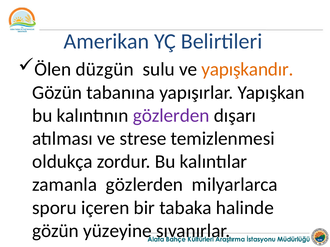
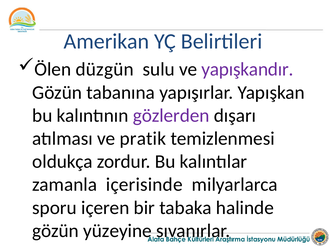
yapışkandır colour: orange -> purple
strese: strese -> pratik
zamanla gözlerden: gözlerden -> içerisinde
